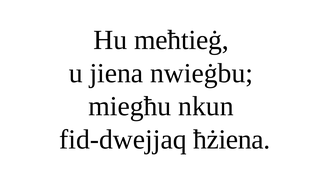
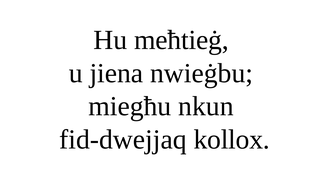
ħżiena: ħżiena -> kollox
